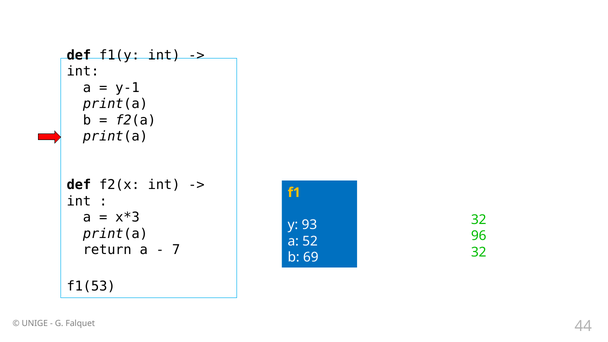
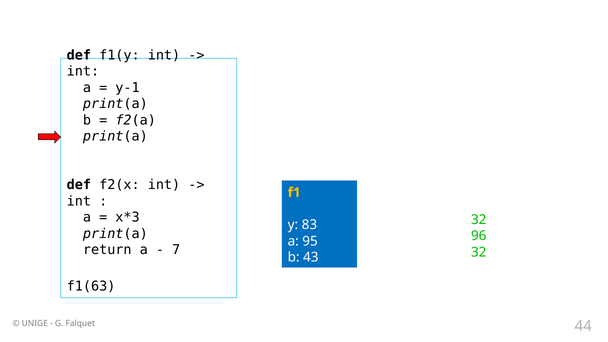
93: 93 -> 83
52: 52 -> 95
69: 69 -> 43
f1(53: f1(53 -> f1(63
